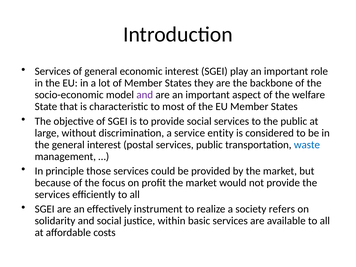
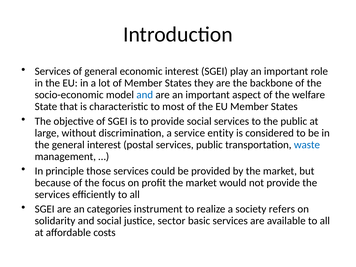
and at (145, 95) colour: purple -> blue
effectively: effectively -> categories
within: within -> sector
